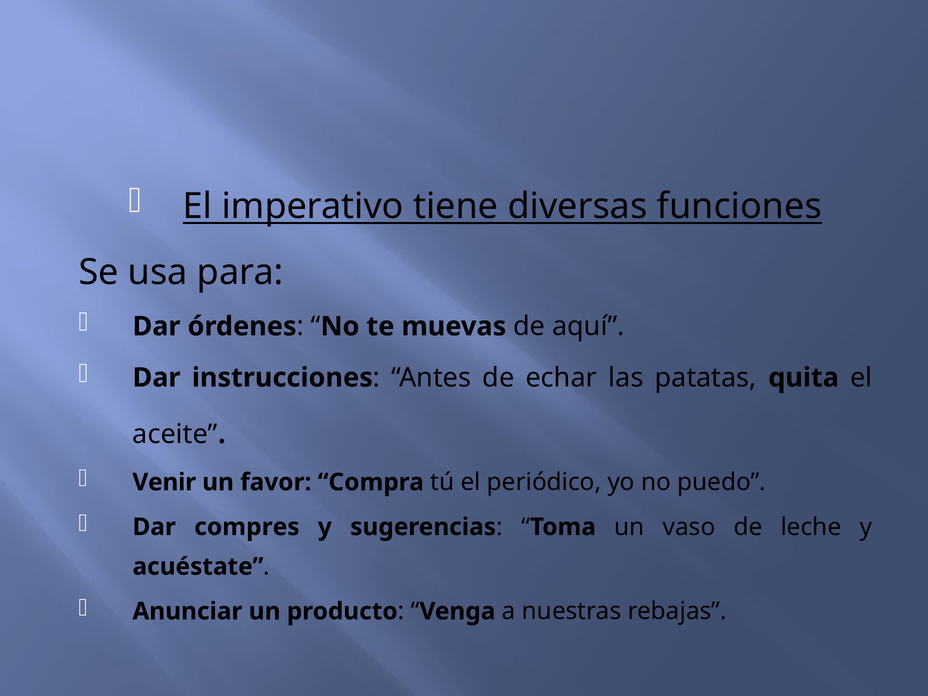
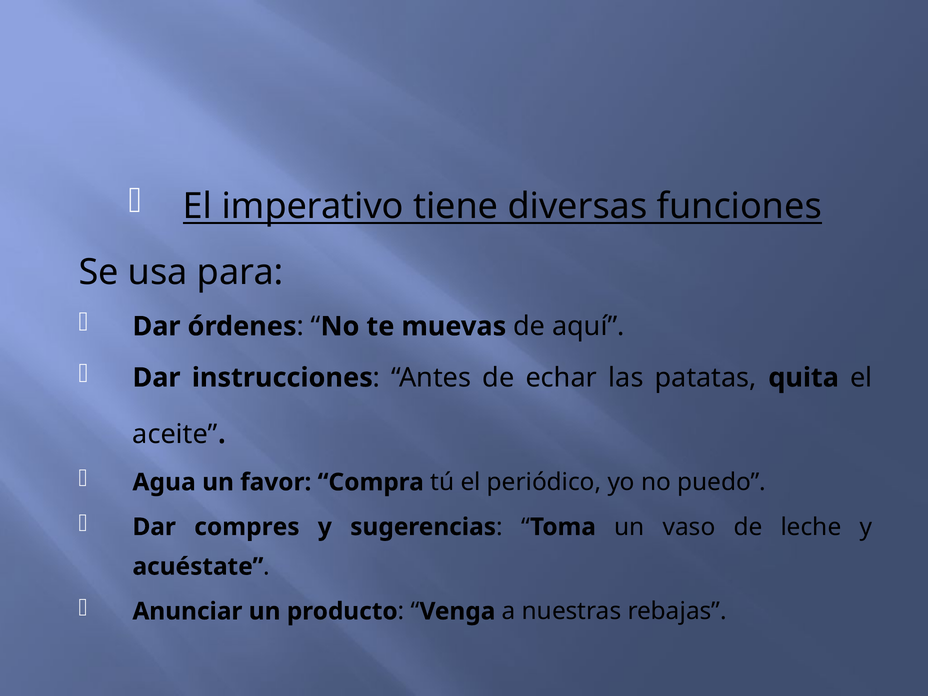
Venir: Venir -> Agua
